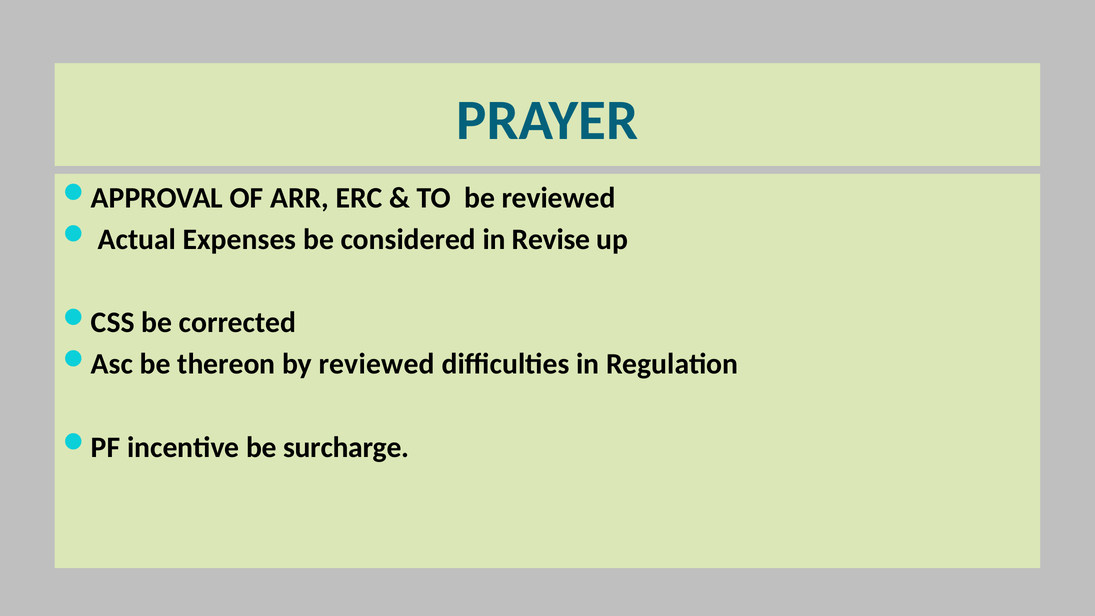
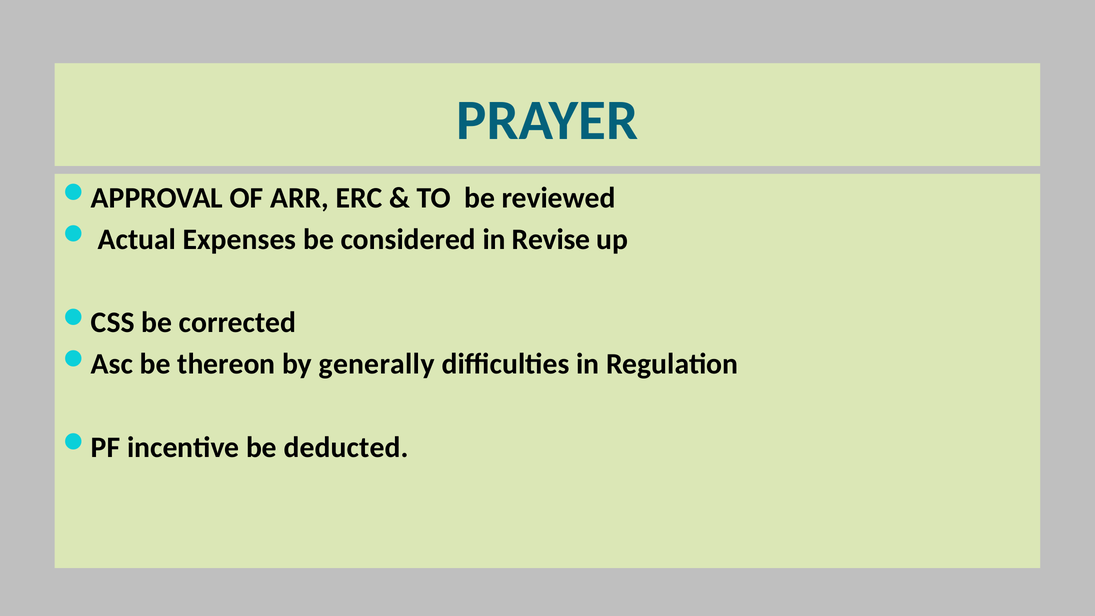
by reviewed: reviewed -> generally
surcharge: surcharge -> deducted
